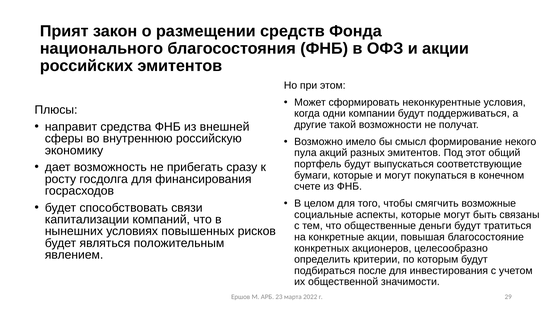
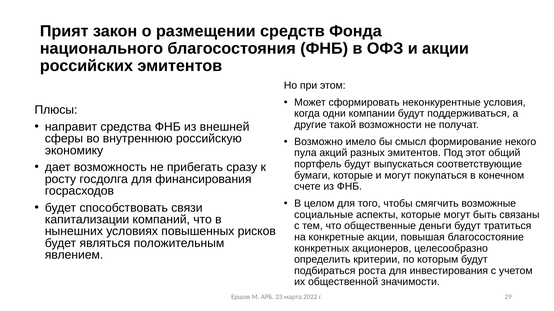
после: после -> роста
